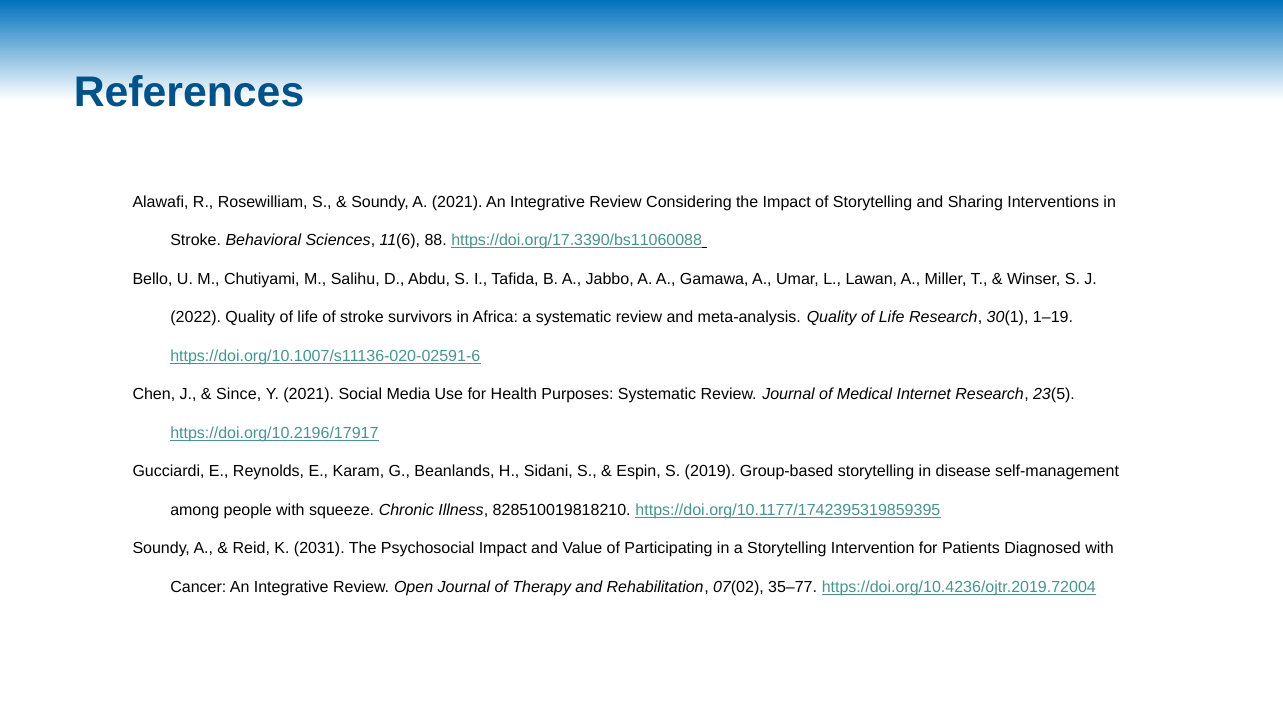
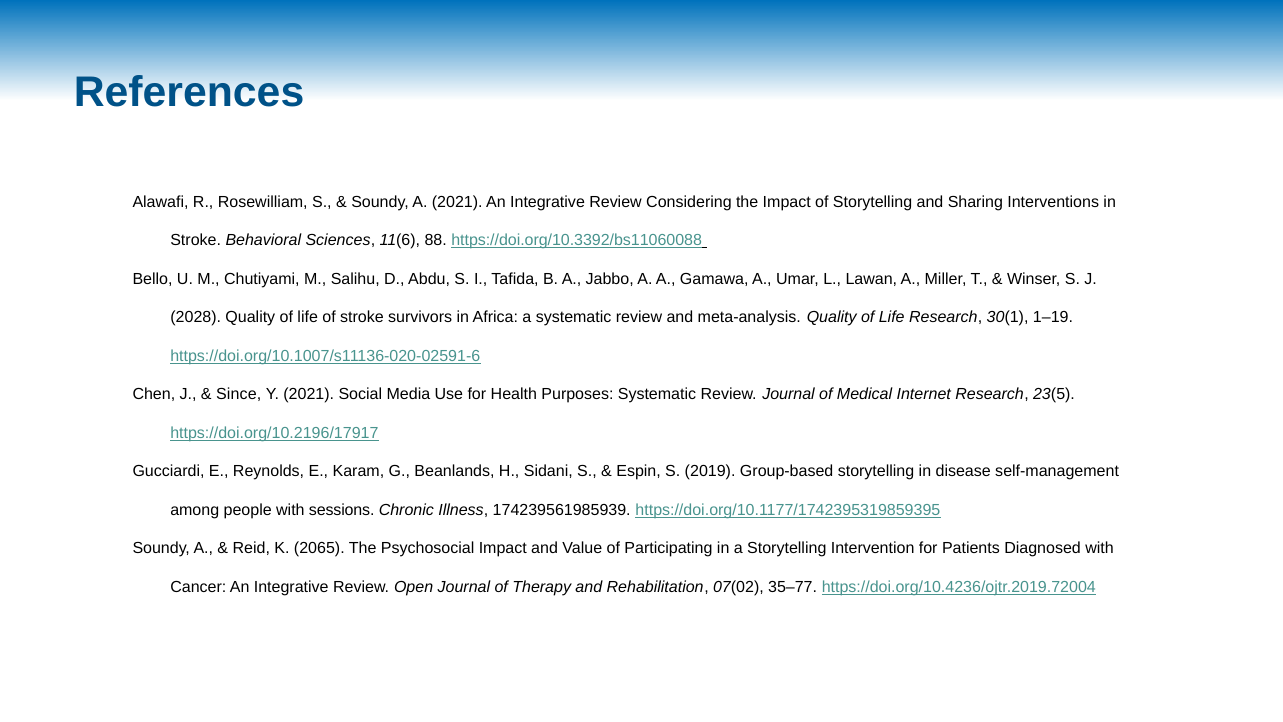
https://doi.org/17.3390/bs11060088: https://doi.org/17.3390/bs11060088 -> https://doi.org/10.3392/bs11060088
2022: 2022 -> 2028
squeeze: squeeze -> sessions
828510019818210: 828510019818210 -> 174239561985939
2031: 2031 -> 2065
